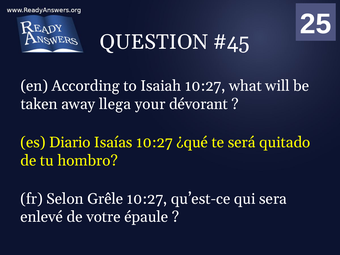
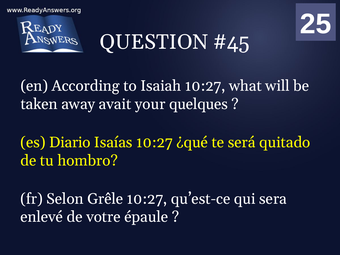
llega: llega -> avait
dévorant: dévorant -> quelques
